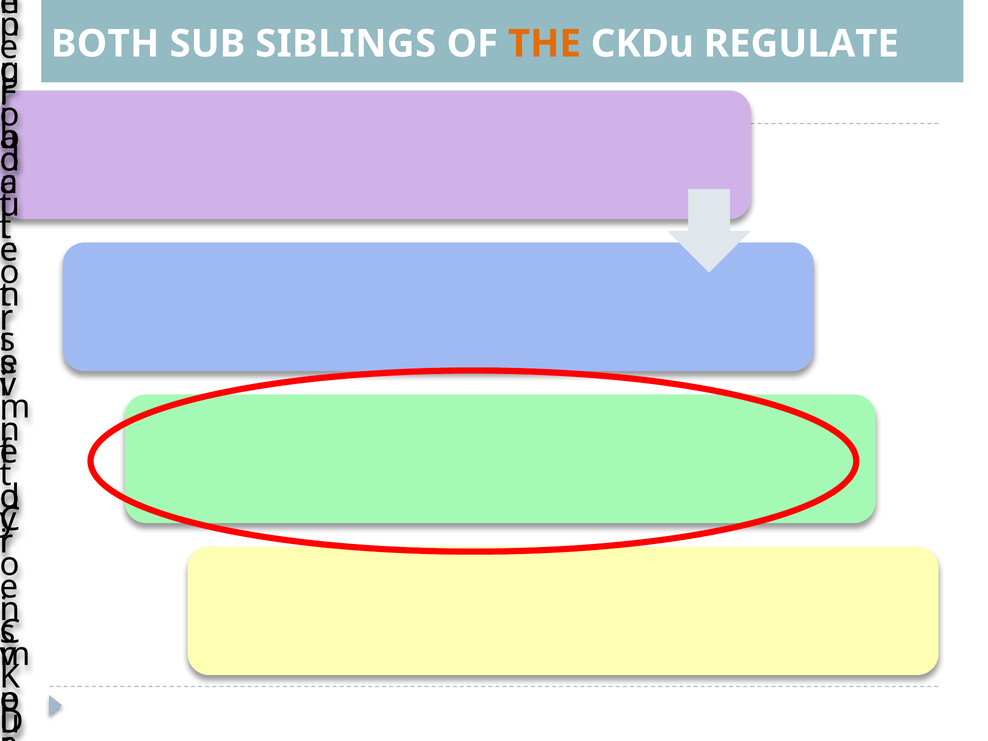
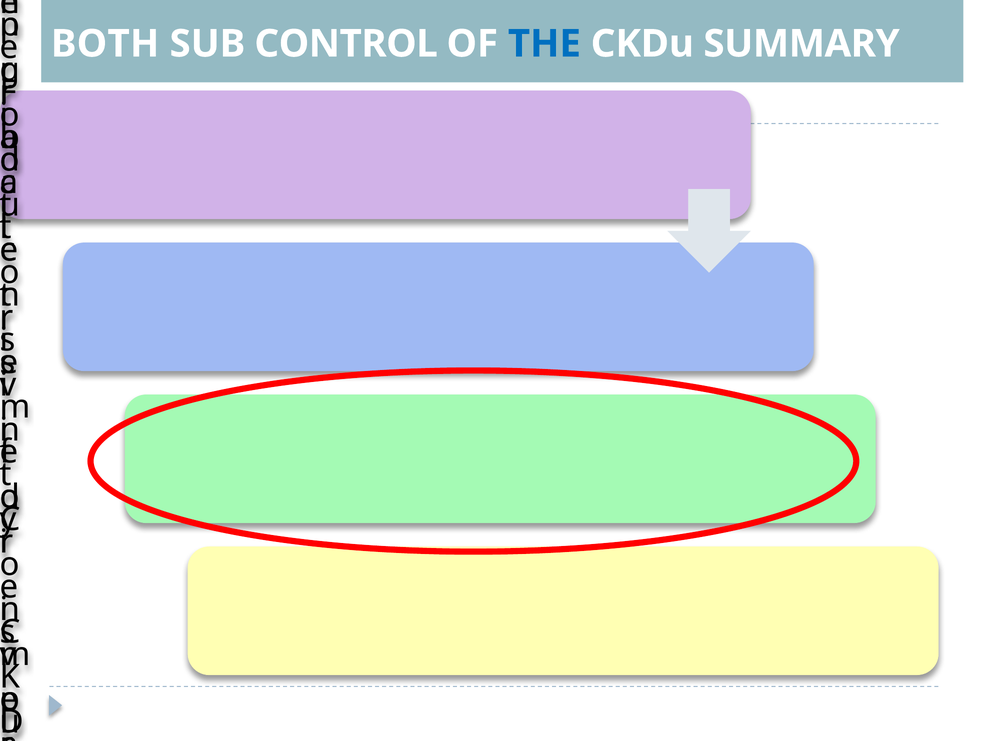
SIBLINGS: SIBLINGS -> CONTROL
THE colour: orange -> blue
REGULATE: REGULATE -> SUMMARY
